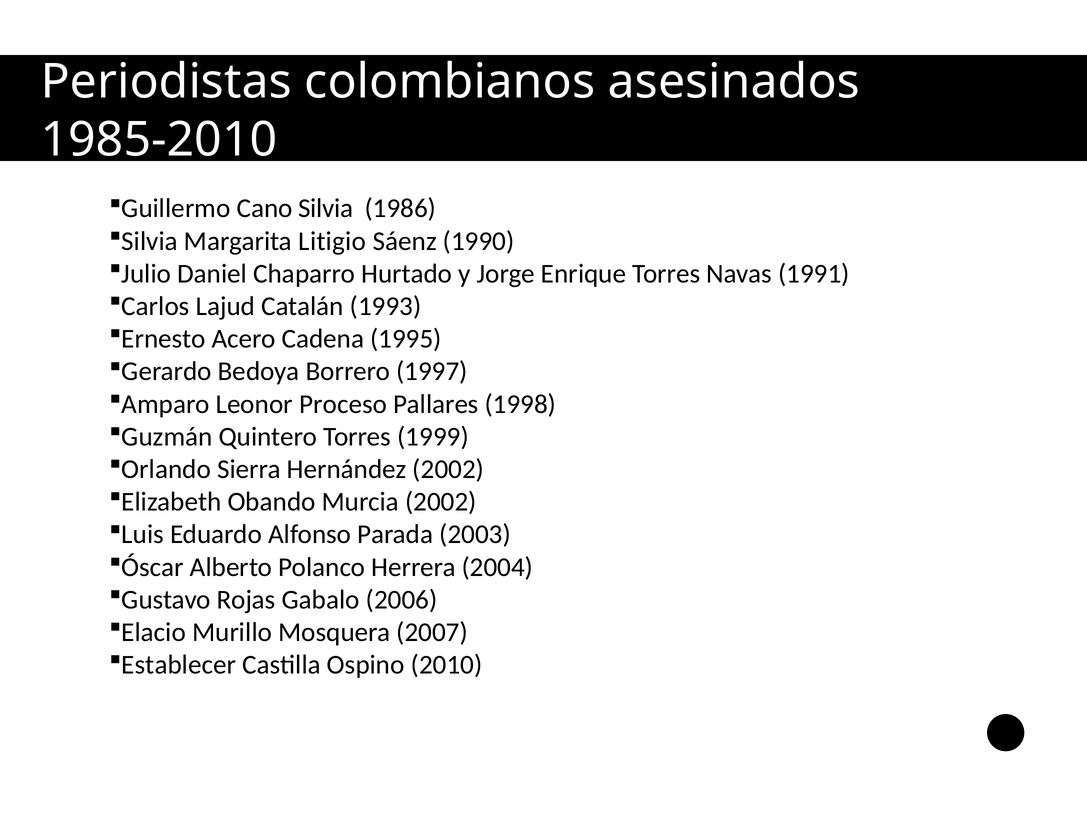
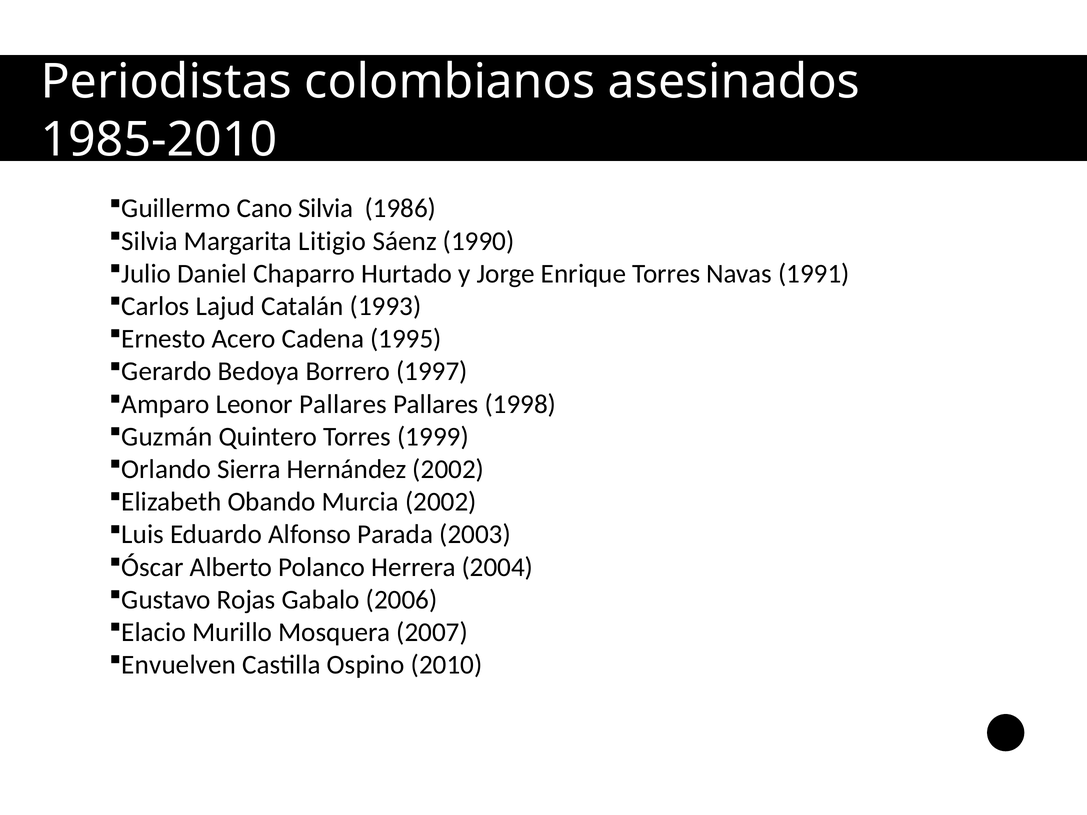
Leonor Proceso: Proceso -> Pallares
Establecer: Establecer -> Envuelven
